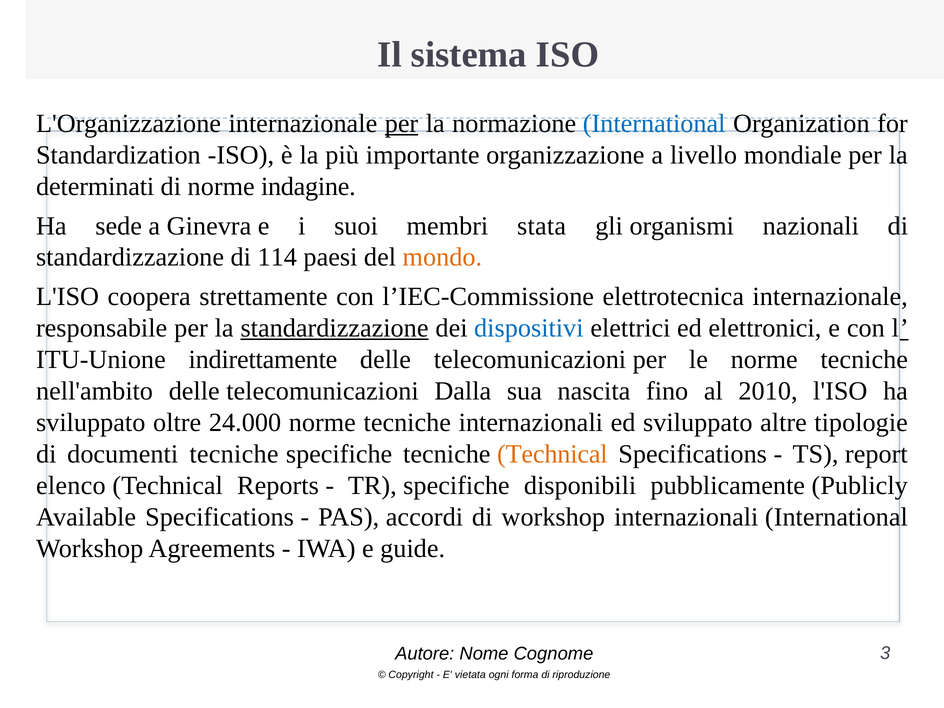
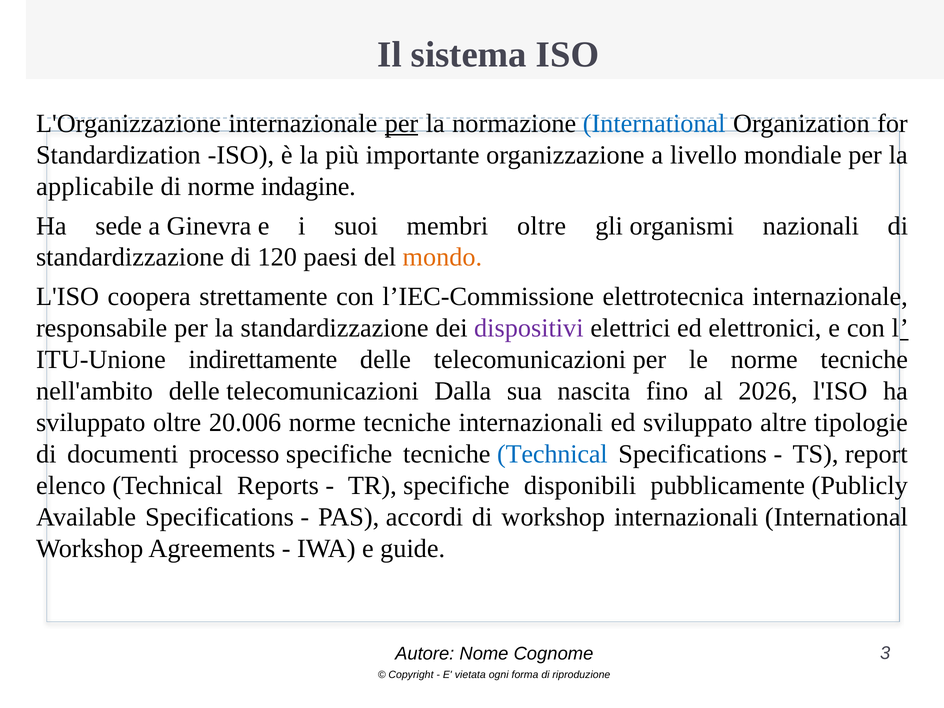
determinati: determinati -> applicabile
membri stata: stata -> oltre
114: 114 -> 120
standardizzazione at (335, 328) underline: present -> none
dispositivi colour: blue -> purple
2010: 2010 -> 2026
24.000: 24.000 -> 20.006
documenti tecniche: tecniche -> processo
Technical at (552, 454) colour: orange -> blue
